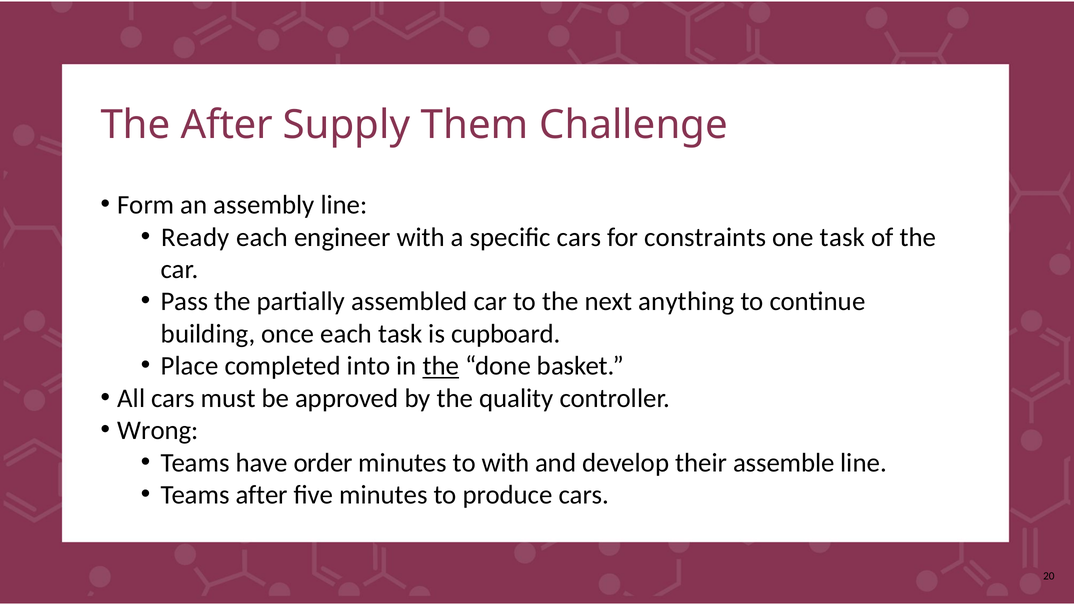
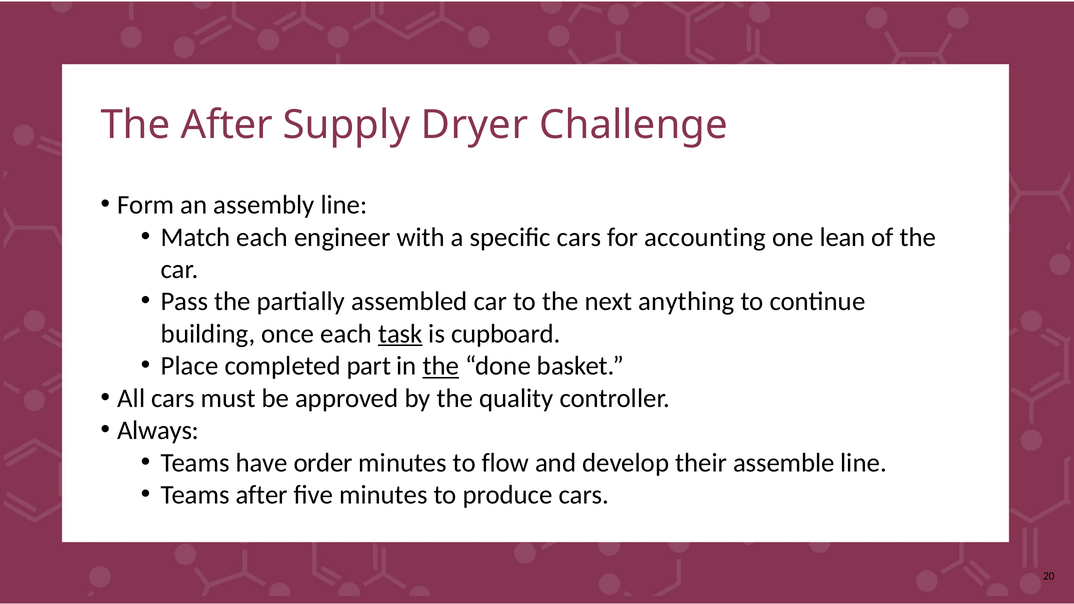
Them: Them -> Dryer
Ready: Ready -> Match
constraints: constraints -> accounting
one task: task -> lean
task at (400, 334) underline: none -> present
into: into -> part
Wrong: Wrong -> Always
to with: with -> flow
